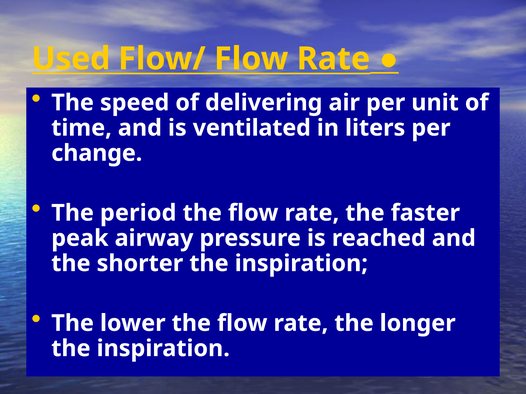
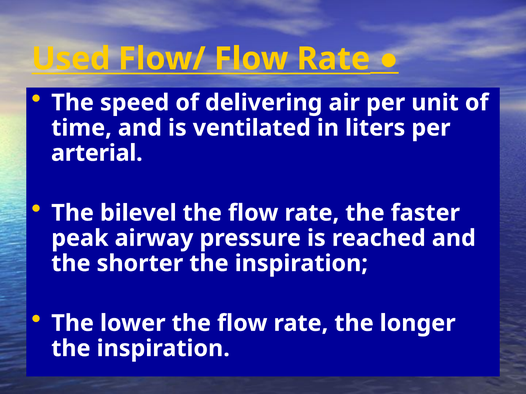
change: change -> arterial
period: period -> bilevel
